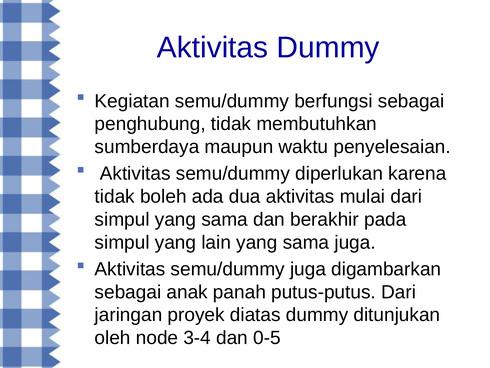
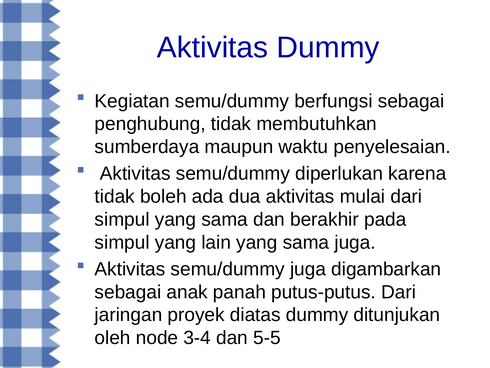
0-5: 0-5 -> 5-5
